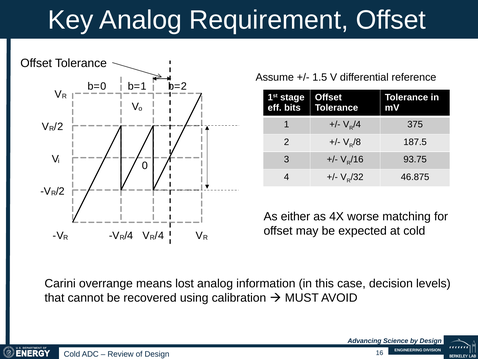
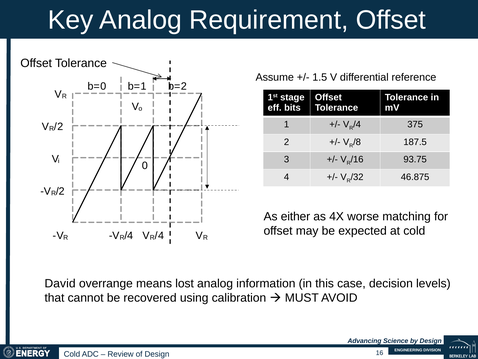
Carini: Carini -> David
